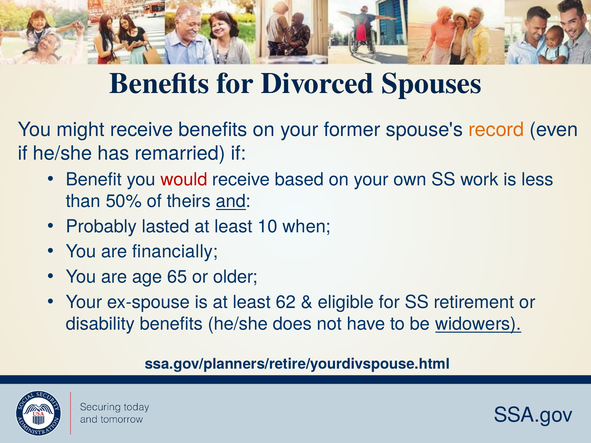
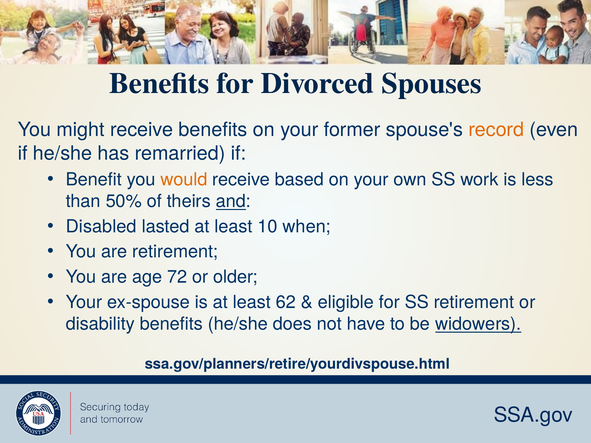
would colour: red -> orange
Probably: Probably -> Disabled
are financially: financially -> retirement
65: 65 -> 72
